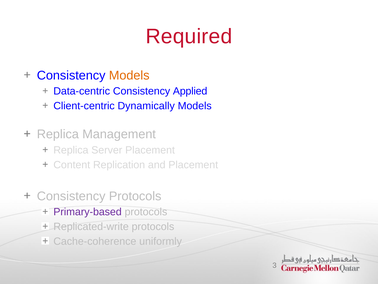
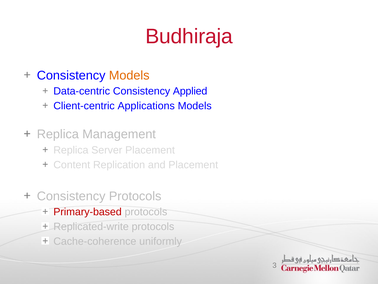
Required: Required -> Budhiraja
Dynamically: Dynamically -> Applications
Primary-based colour: purple -> red
